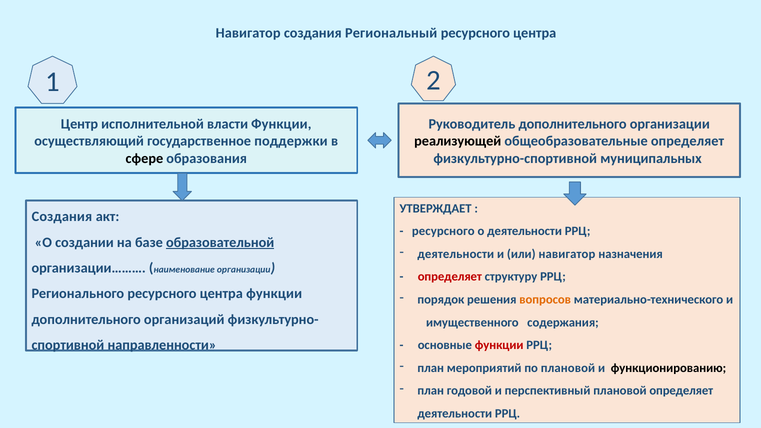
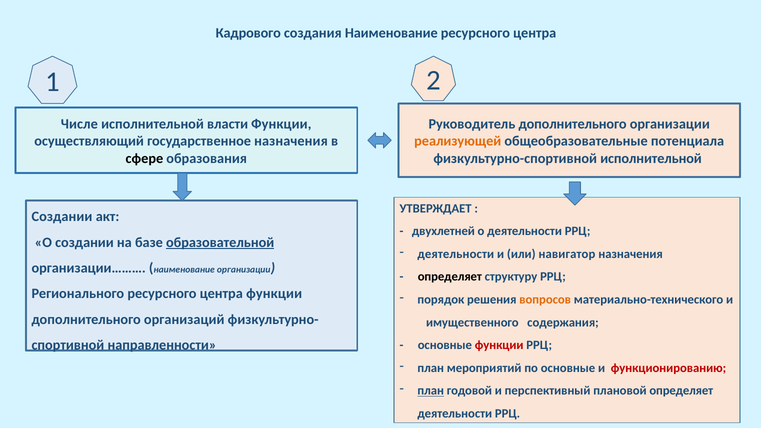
Навигатор at (248, 33): Навигатор -> Кадрового
создания Региональный: Региональный -> Наименование
Центр: Центр -> Числе
государственное поддержки: поддержки -> назначения
реализующей colour: black -> orange
общеобразовательные определяет: определяет -> потенциала
физкультурно-спортивной муниципальных: муниципальных -> исполнительной
Создания at (62, 217): Создания -> Создании
ресурсного at (443, 231): ресурсного -> двухлетней
определяет at (450, 277) colour: red -> black
по плановой: плановой -> основные
функционированию colour: black -> red
план at (431, 391) underline: none -> present
